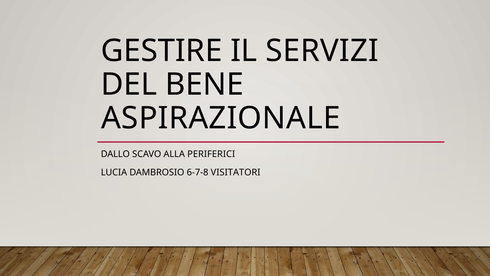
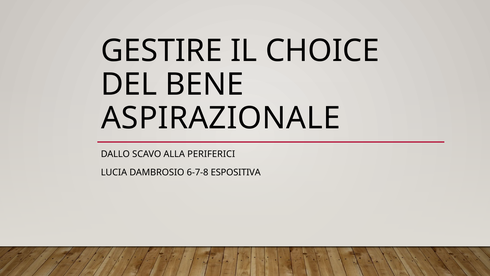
SERVIZI: SERVIZI -> CHOICE
VISITATORI: VISITATORI -> ESPOSITIVA
